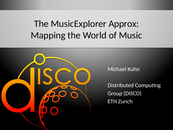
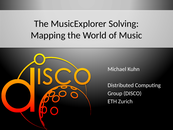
Approx: Approx -> Solving
